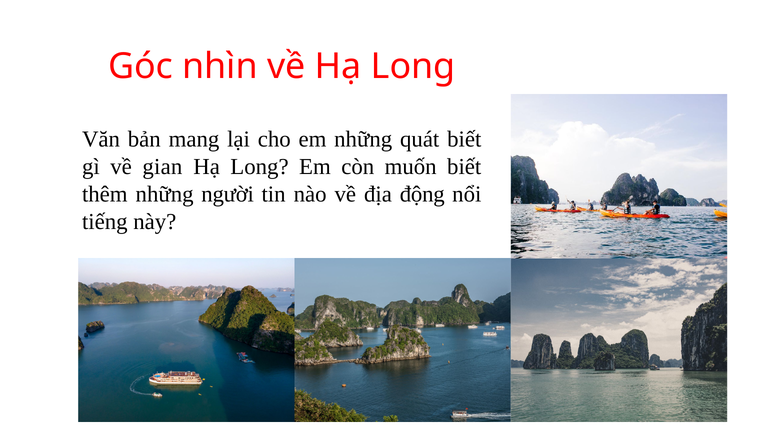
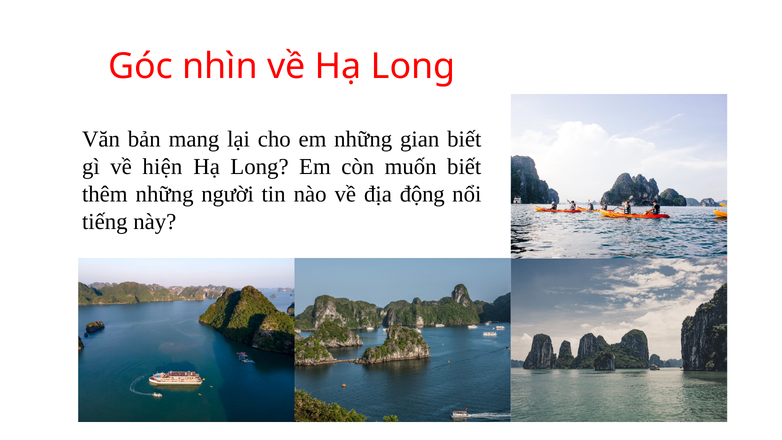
quát: quát -> gian
gian: gian -> hiện
